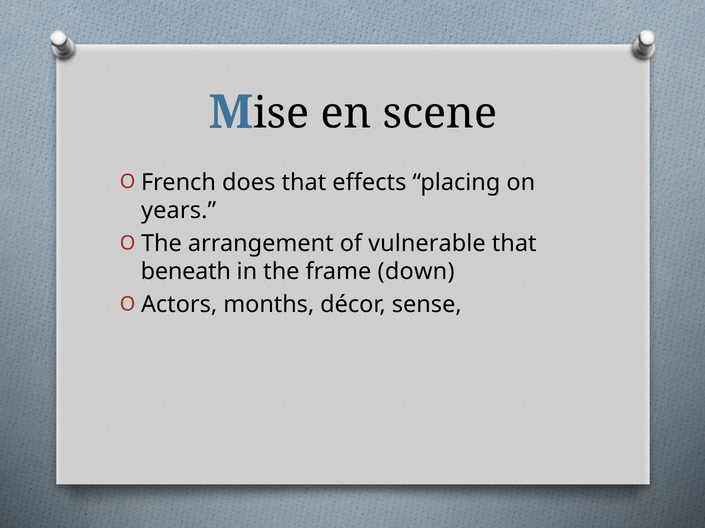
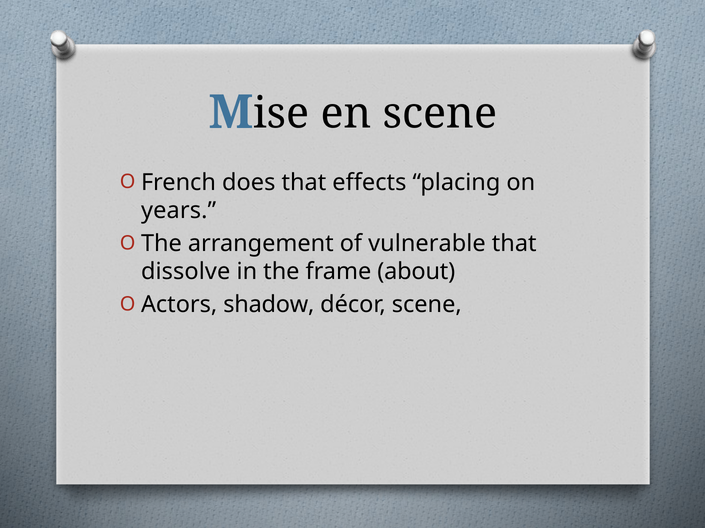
beneath: beneath -> dissolve
down: down -> about
months: months -> shadow
décor sense: sense -> scene
